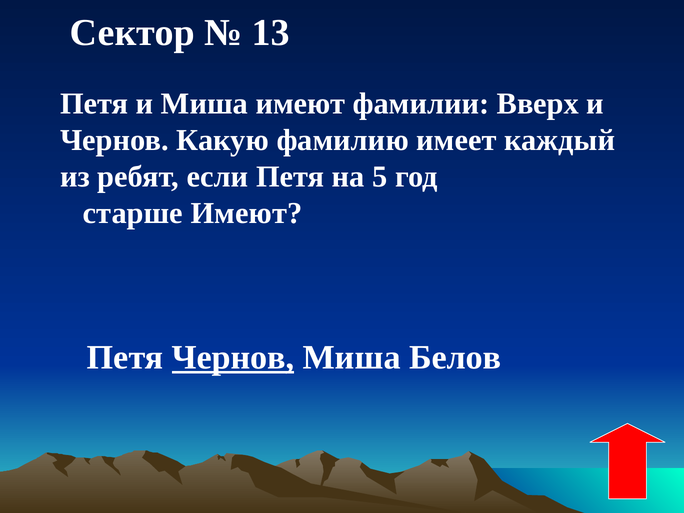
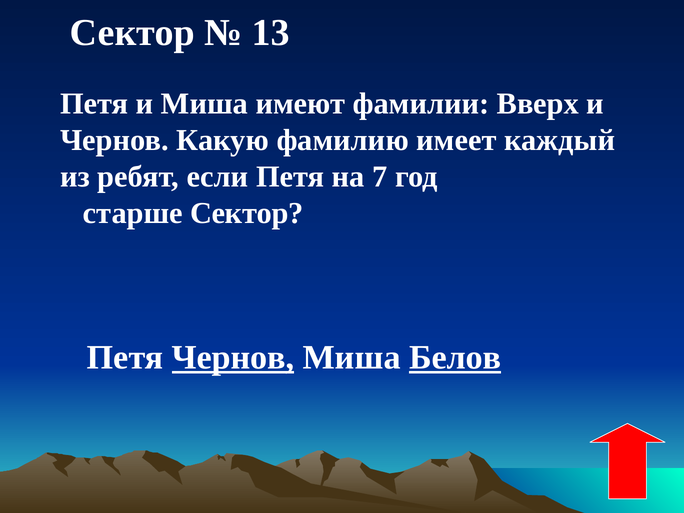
5: 5 -> 7
старше Имеют: Имеют -> Сектор
Белов underline: none -> present
